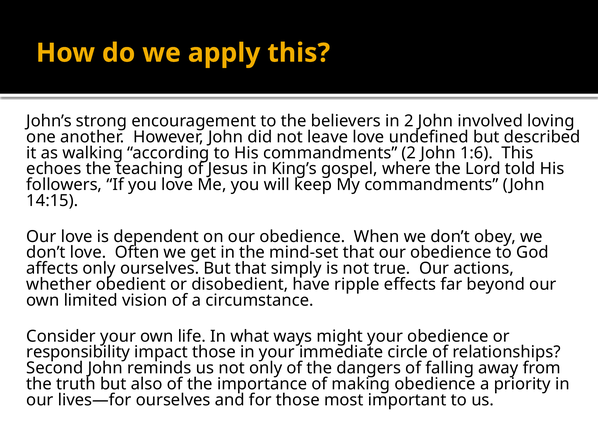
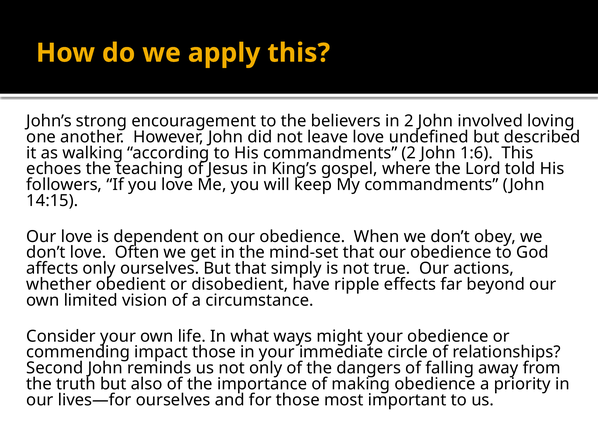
responsibility: responsibility -> commending
